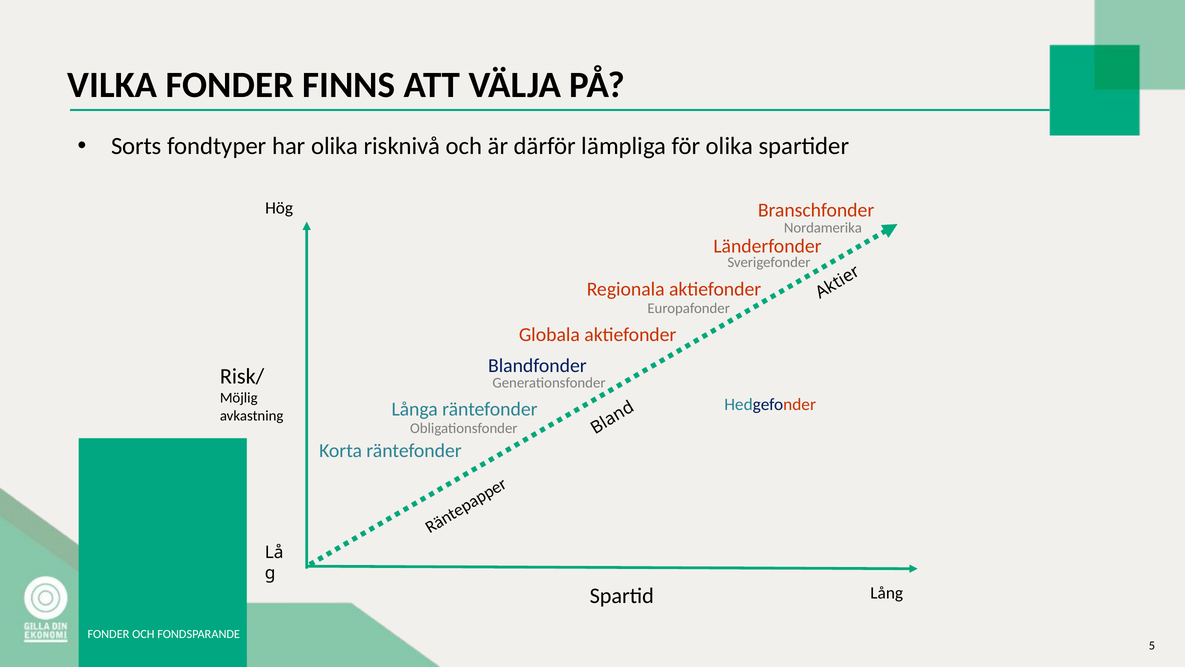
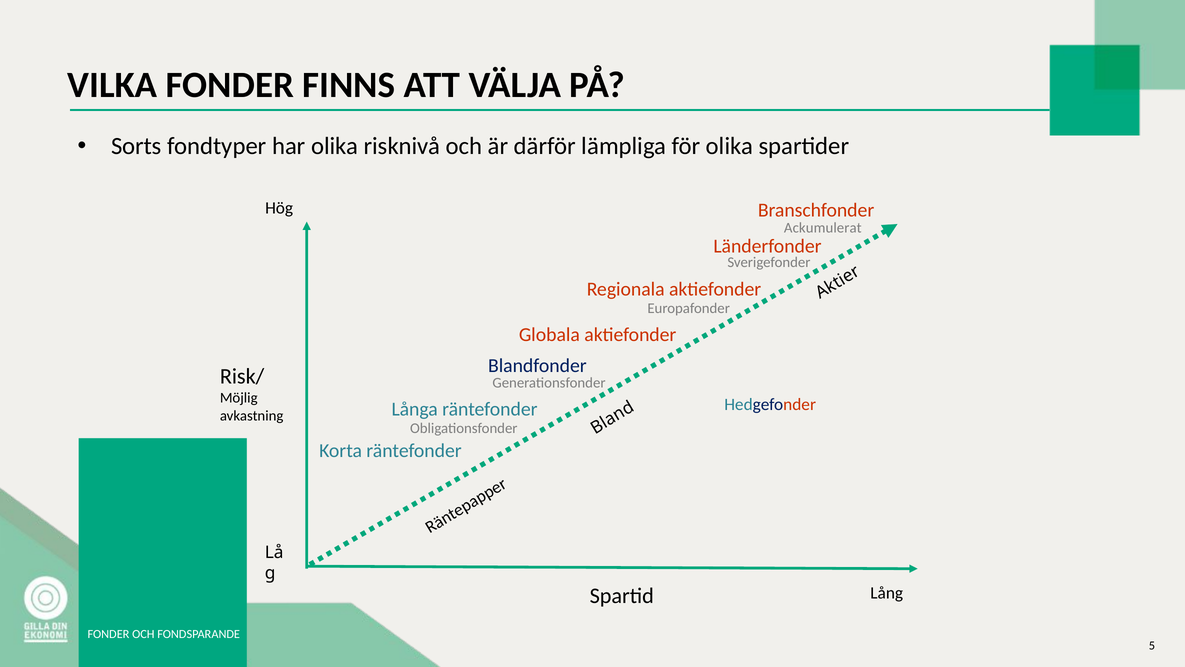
Nordamerika: Nordamerika -> Ackumulerat
